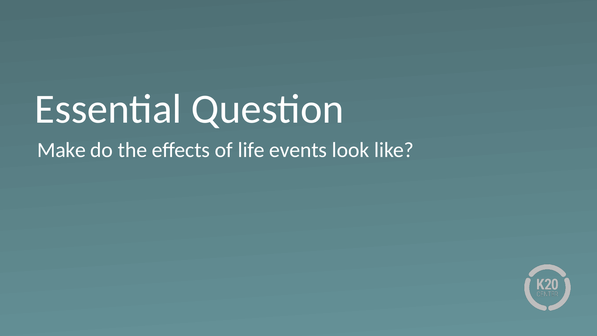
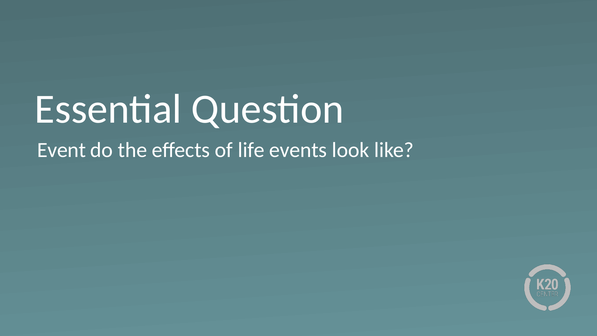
Make: Make -> Event
